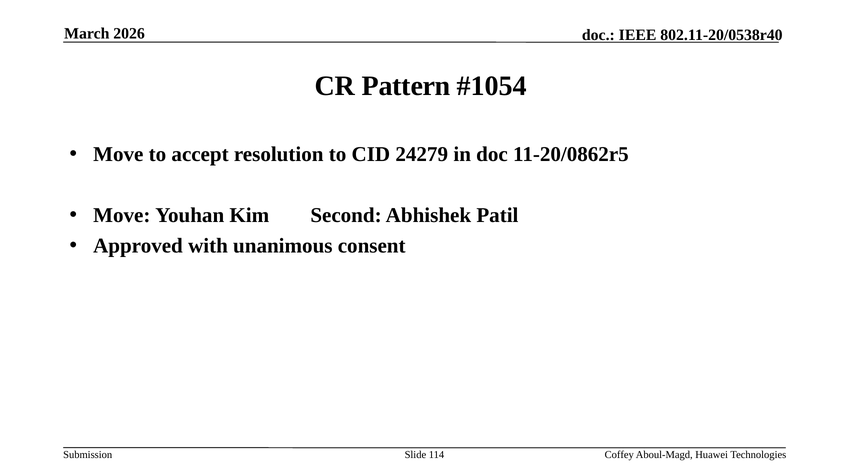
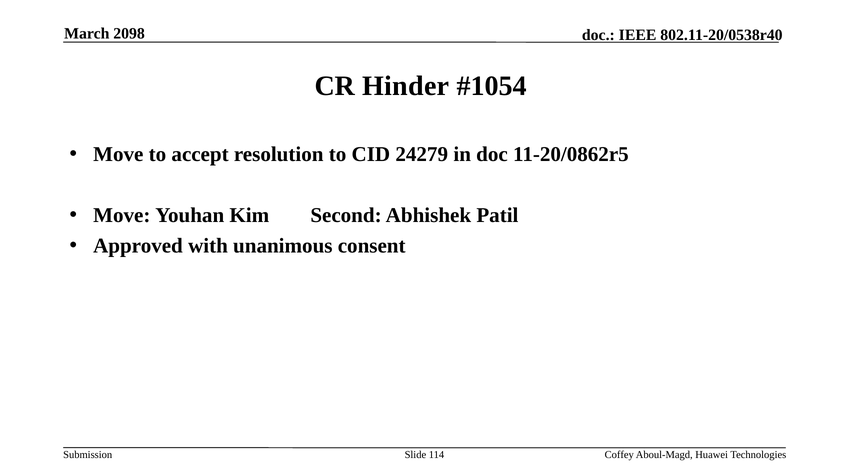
2026: 2026 -> 2098
Pattern: Pattern -> Hinder
